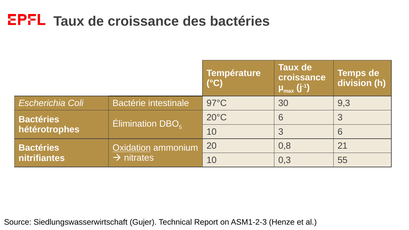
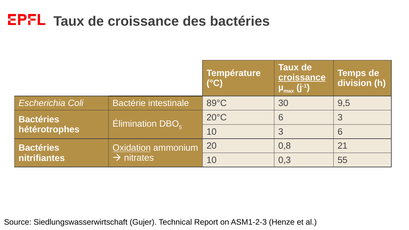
croissance at (302, 78) underline: none -> present
97°C: 97°C -> 89°C
9,3: 9,3 -> 9,5
